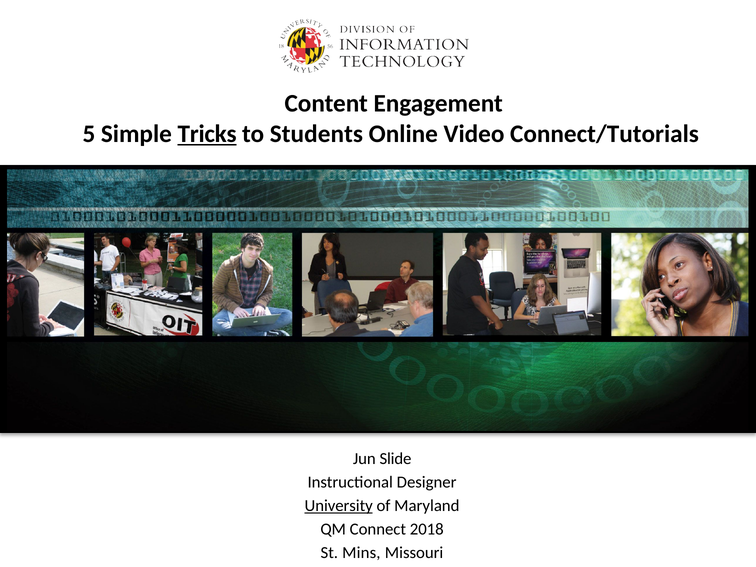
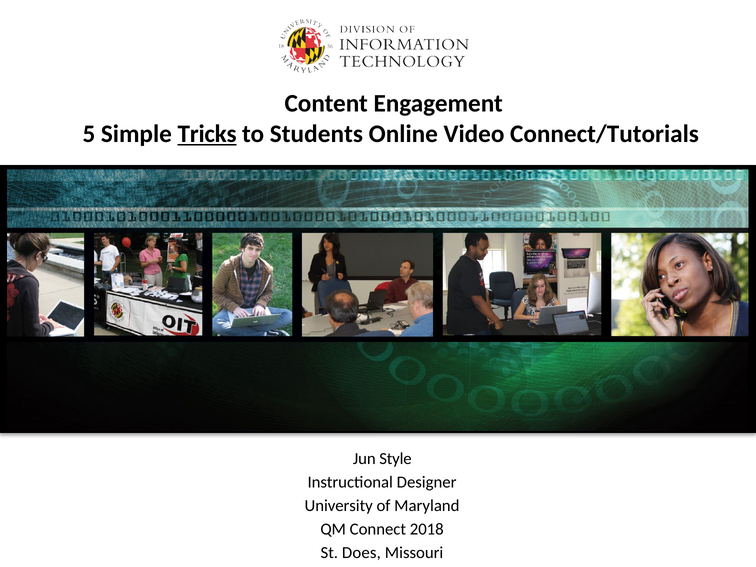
Slide: Slide -> Style
University underline: present -> none
Mins: Mins -> Does
